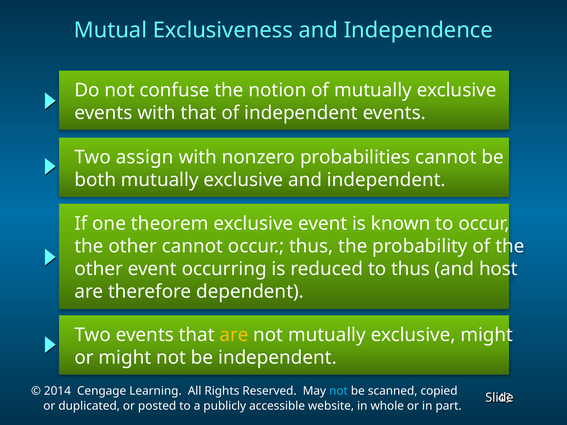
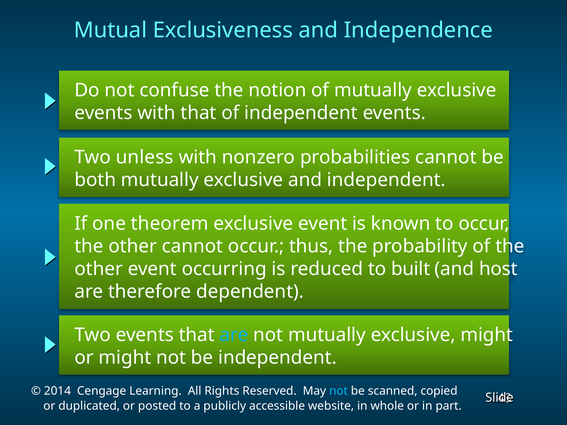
assign: assign -> unless
to thus: thus -> built
are at (234, 335) colour: yellow -> light blue
